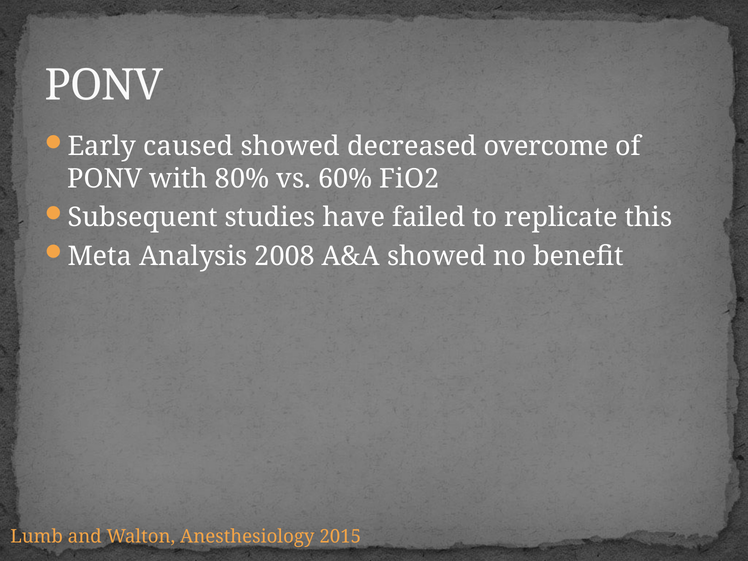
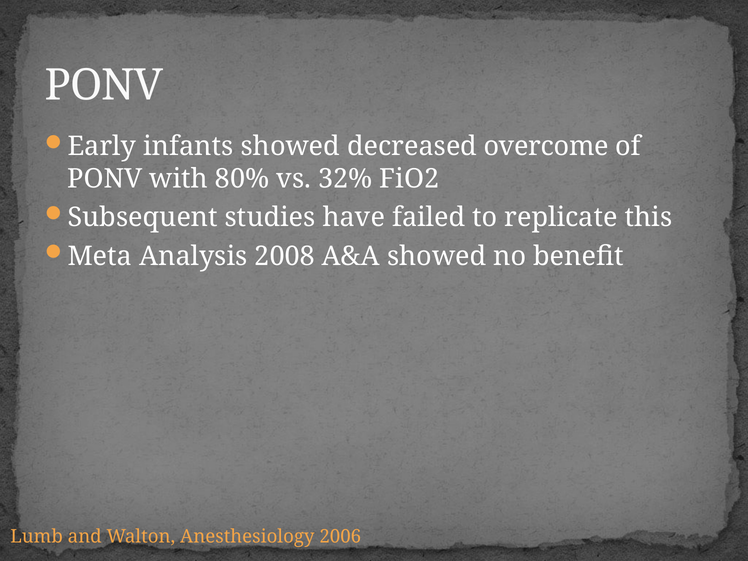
caused: caused -> infants
60%: 60% -> 32%
2015: 2015 -> 2006
